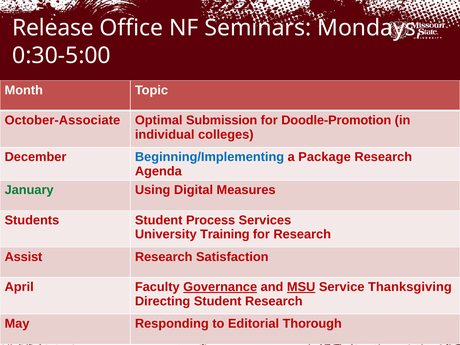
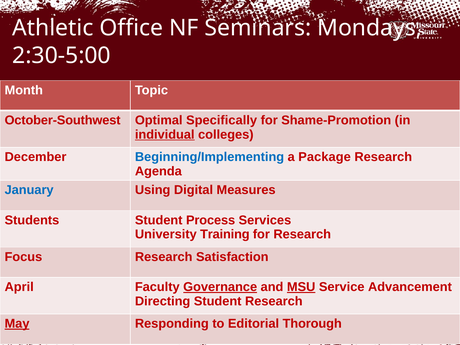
Release: Release -> Athletic
0:30-5:00: 0:30-5:00 -> 2:30-5:00
October-Associate: October-Associate -> October-Southwest
Submission: Submission -> Specifically
Doodle-Promotion: Doodle-Promotion -> Shame-Promotion
individual underline: none -> present
January colour: green -> blue
Assist: Assist -> Focus
Thanksgiving: Thanksgiving -> Advancement
May underline: none -> present
